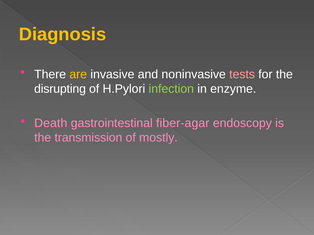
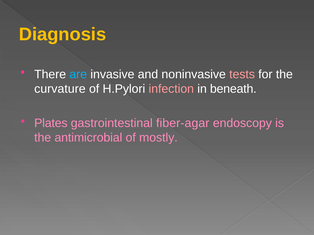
are colour: yellow -> light blue
disrupting: disrupting -> curvature
infection colour: light green -> pink
enzyme: enzyme -> beneath
Death: Death -> Plates
transmission: transmission -> antimicrobial
